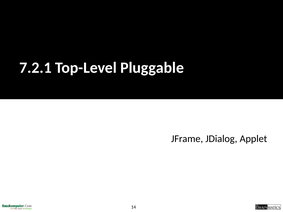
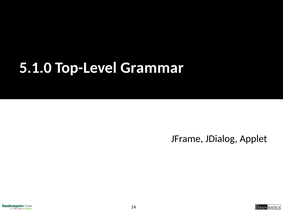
7.2.1: 7.2.1 -> 5.1.0
Pluggable: Pluggable -> Grammar
